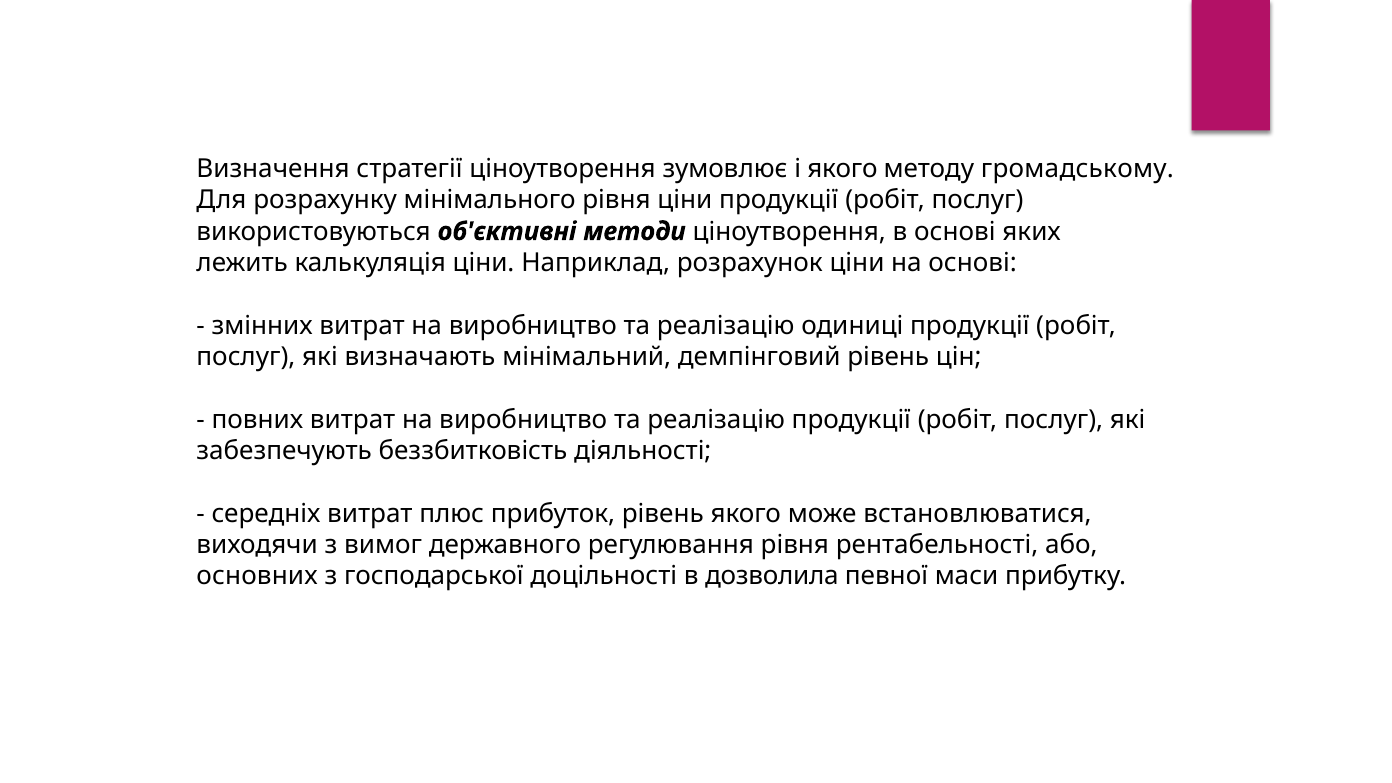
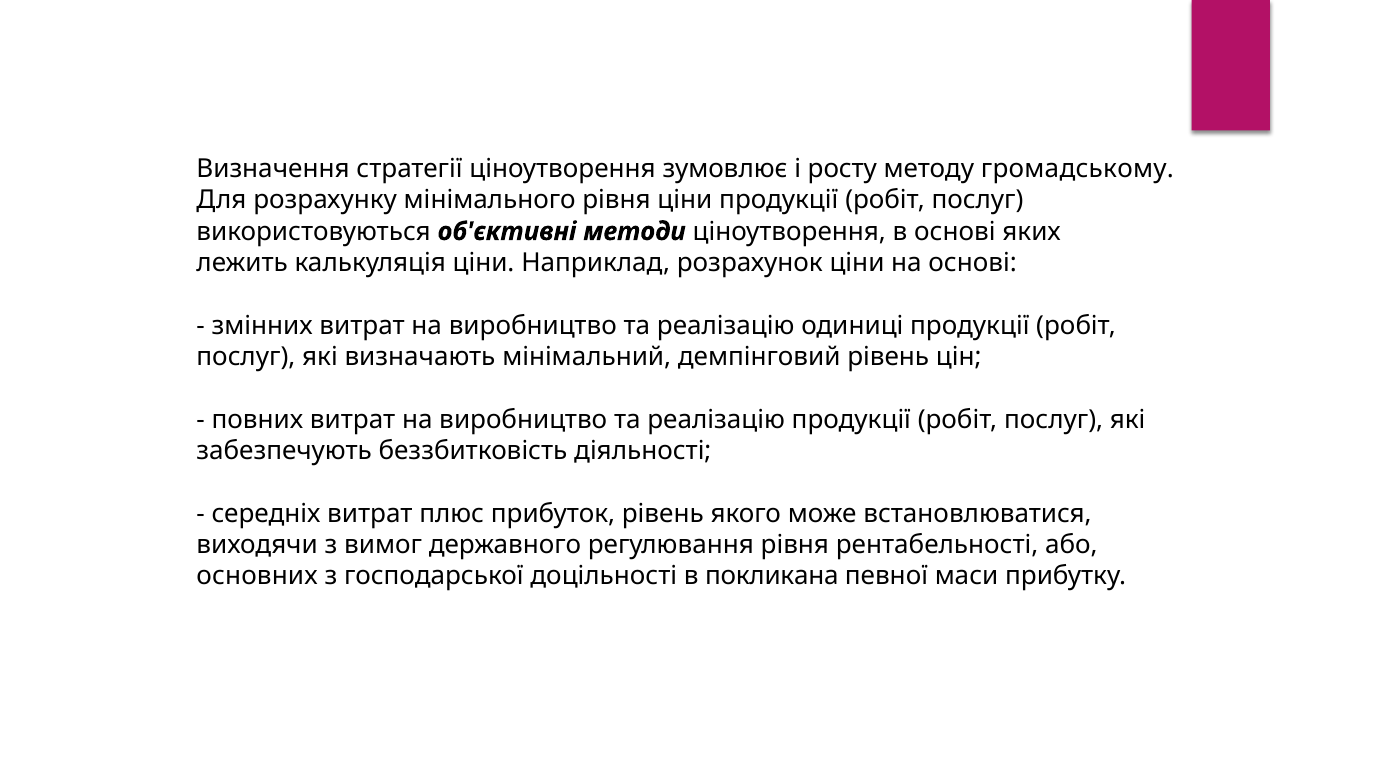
і якого: якого -> росту
дозволила: дозволила -> покликана
